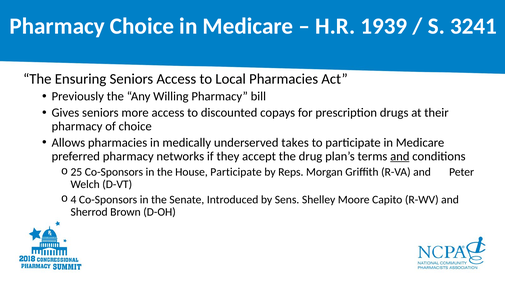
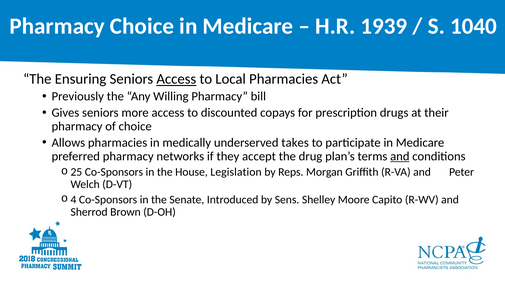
3241: 3241 -> 1040
Access at (176, 79) underline: none -> present
House Participate: Participate -> Legislation
